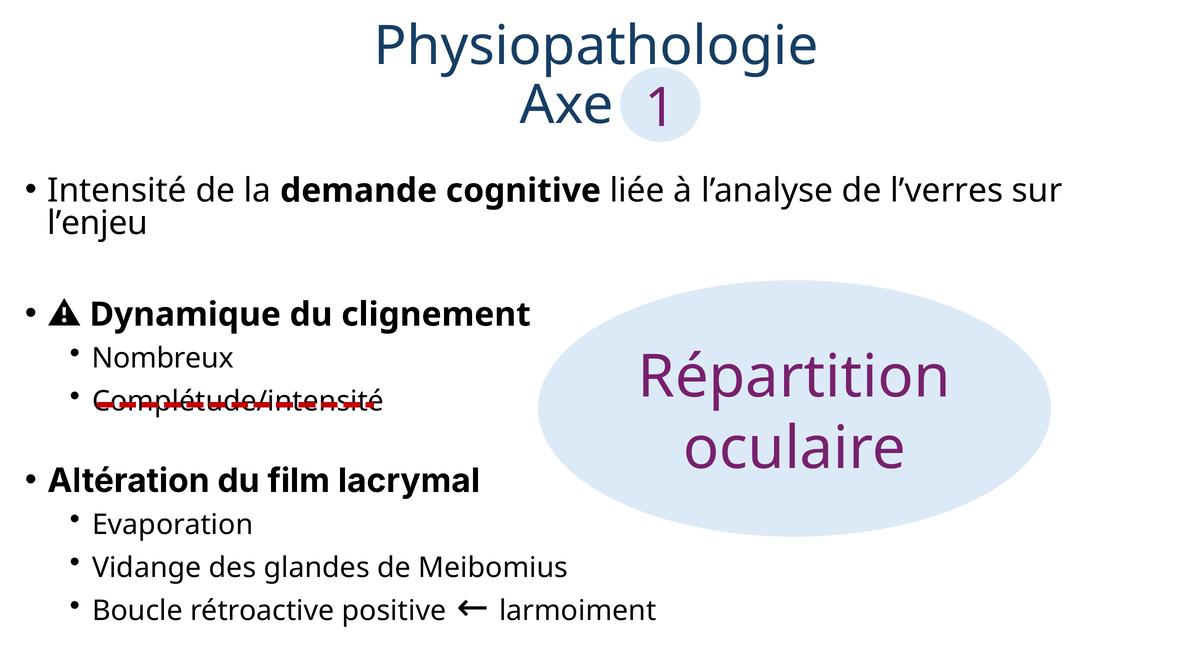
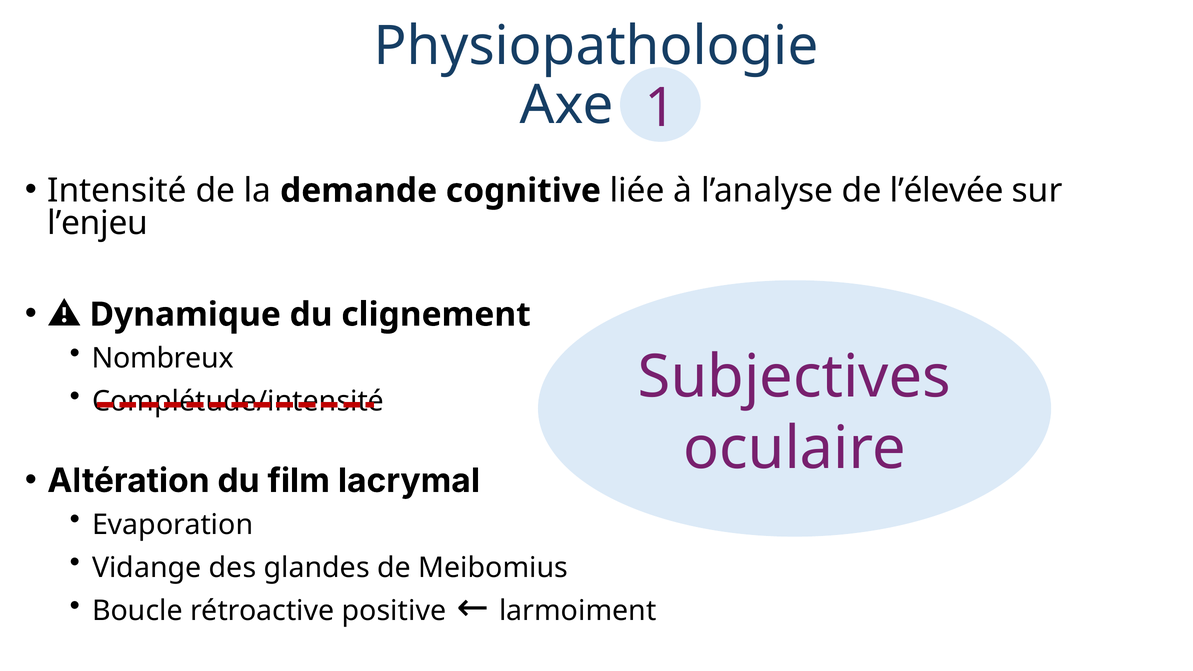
l’verres: l’verres -> l’élevée
Répartition: Répartition -> Subjectives
